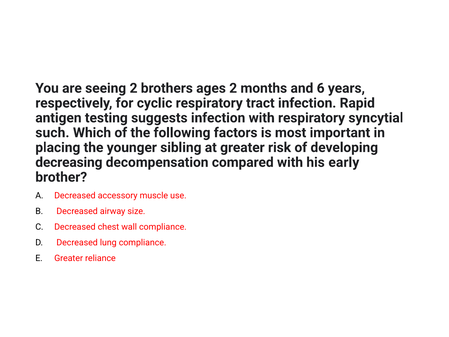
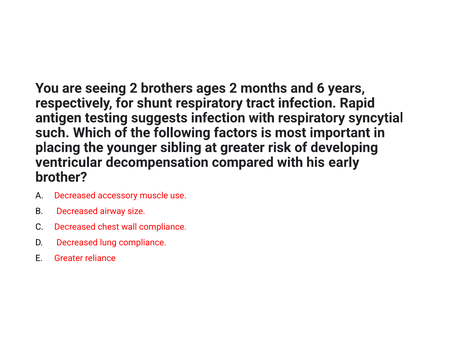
cyclic: cyclic -> shunt
decreasing: decreasing -> ventricular
